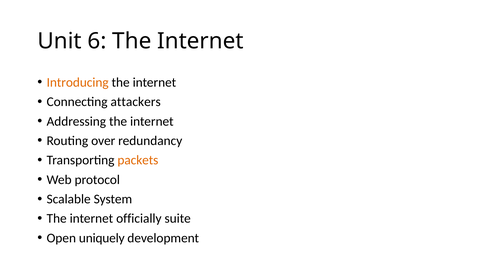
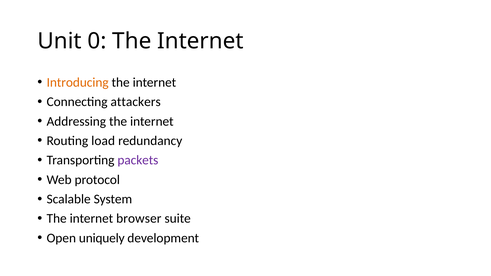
6: 6 -> 0
over: over -> load
packets colour: orange -> purple
officially: officially -> browser
